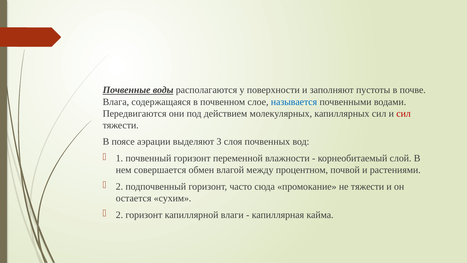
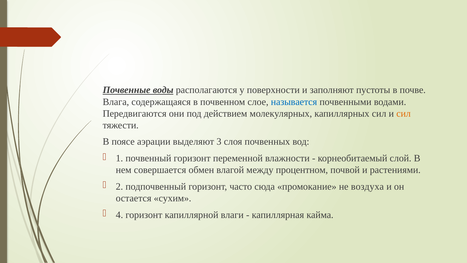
сил at (404, 113) colour: red -> orange
не тяжести: тяжести -> воздуха
2 at (119, 215): 2 -> 4
